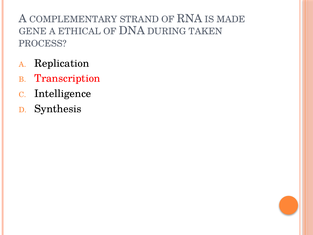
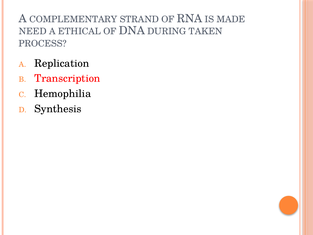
GENE: GENE -> NEED
Intelligence: Intelligence -> Hemophilia
